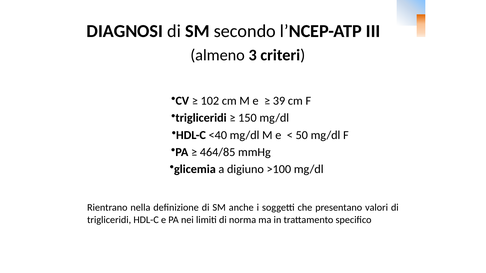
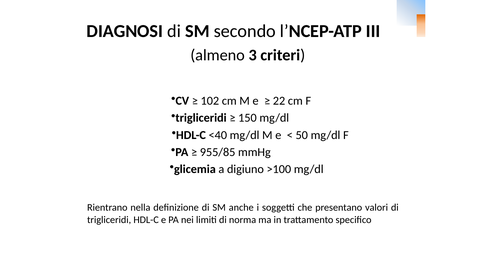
39: 39 -> 22
464/85: 464/85 -> 955/85
